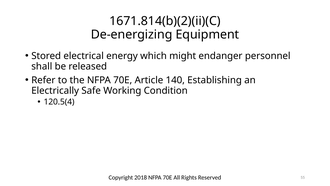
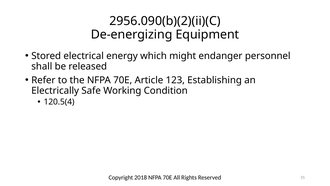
1671.814(b)(2)(ii)(C: 1671.814(b)(2)(ii)(C -> 2956.090(b)(2)(ii)(C
140: 140 -> 123
